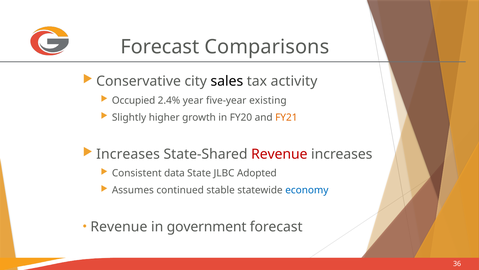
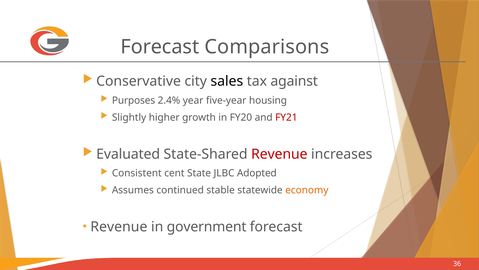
activity: activity -> against
Occupied: Occupied -> Purposes
existing: existing -> housing
FY21 colour: orange -> red
Increases at (128, 154): Increases -> Evaluated
data: data -> cent
economy colour: blue -> orange
